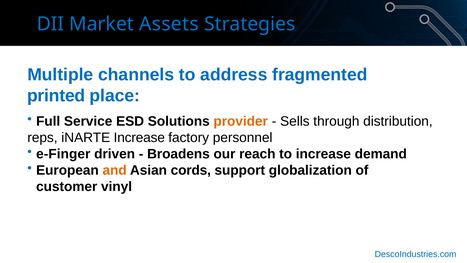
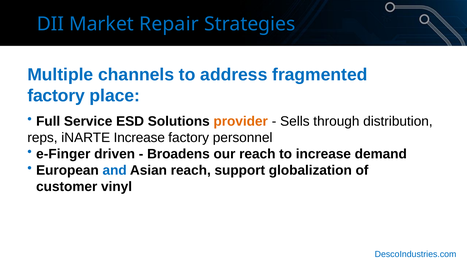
Assets: Assets -> Repair
printed at (56, 96): printed -> factory
and colour: orange -> blue
Asian cords: cords -> reach
